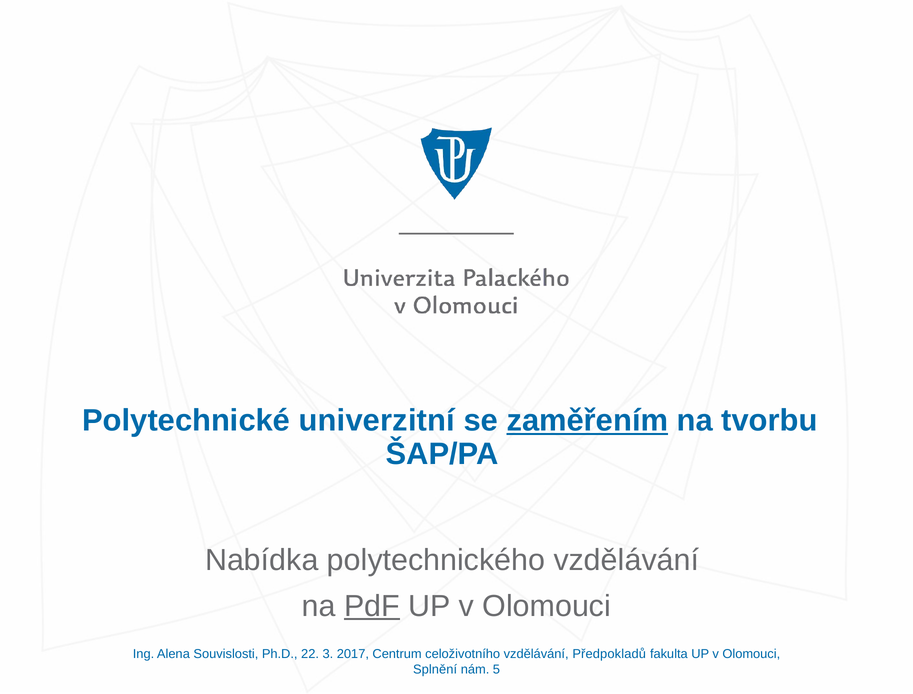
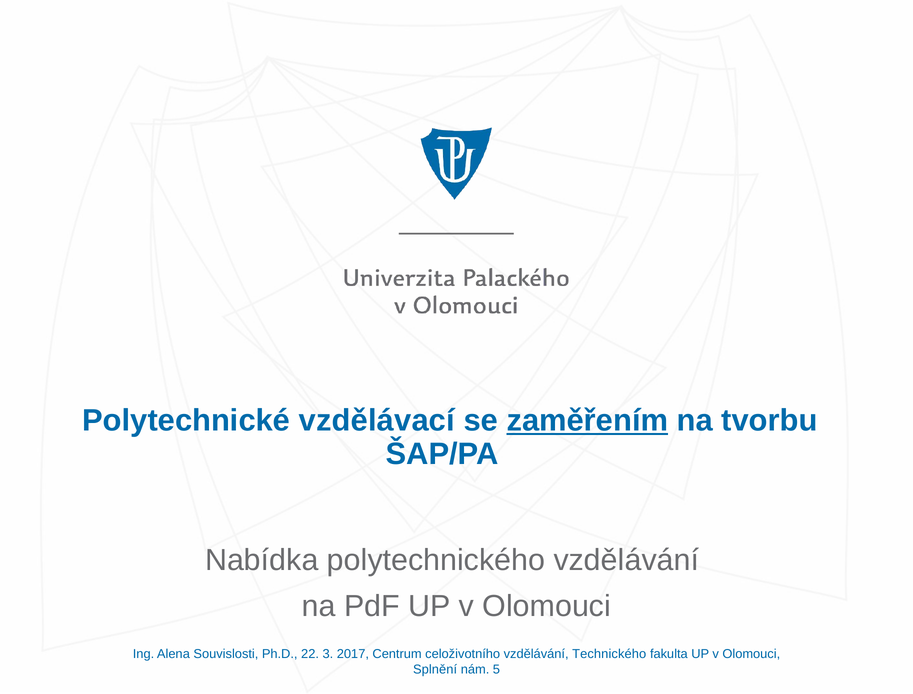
univerzitní: univerzitní -> vzdělávací
PdF underline: present -> none
Předpokladů: Předpokladů -> Technického
